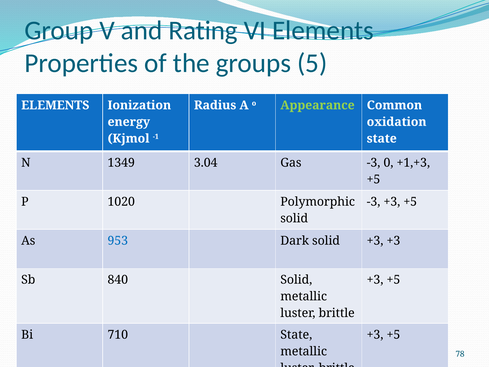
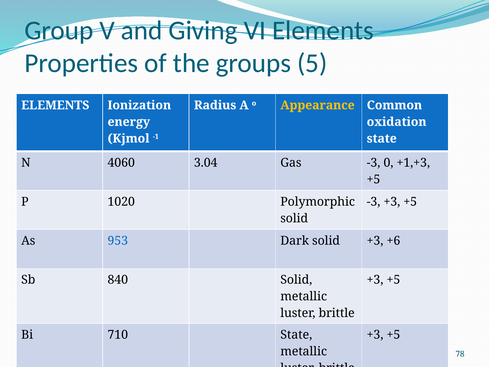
Rating: Rating -> Giving
Appearance colour: light green -> yellow
1349: 1349 -> 4060
+3 +3: +3 -> +6
